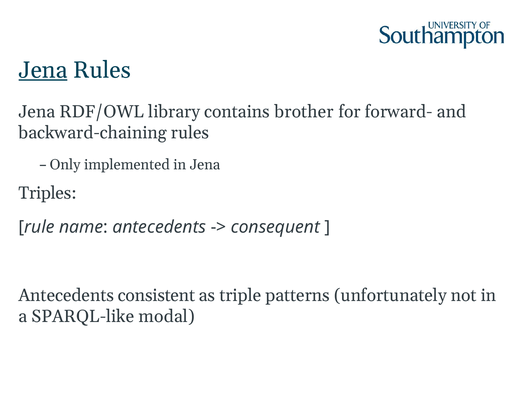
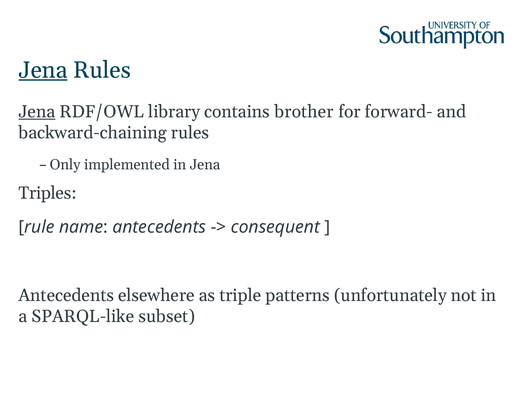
Jena at (37, 112) underline: none -> present
consistent: consistent -> elsewhere
modal: modal -> subset
